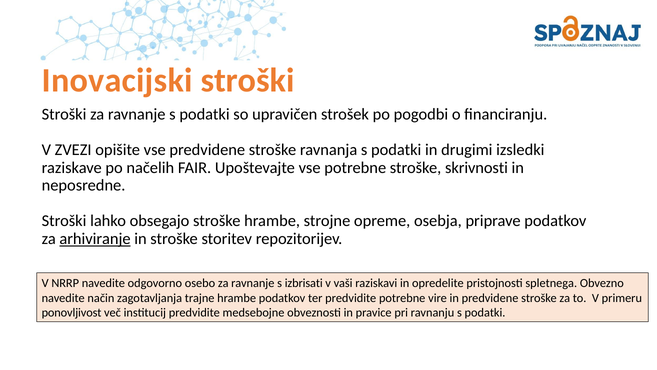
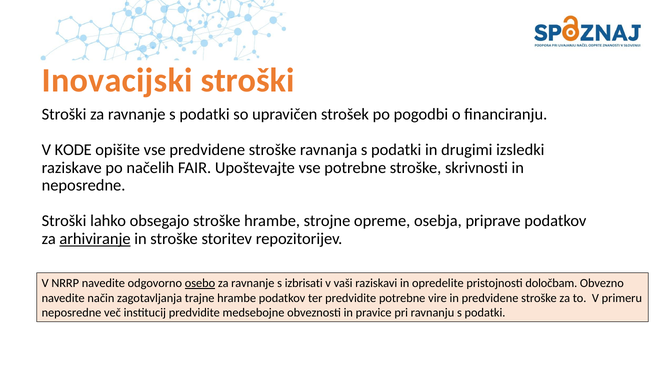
ZVEZI: ZVEZI -> KODE
osebo underline: none -> present
spletnega: spletnega -> določbam
ponovljivost at (72, 312): ponovljivost -> neposredne
